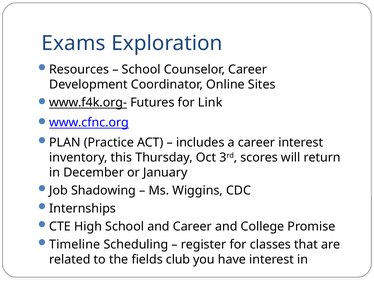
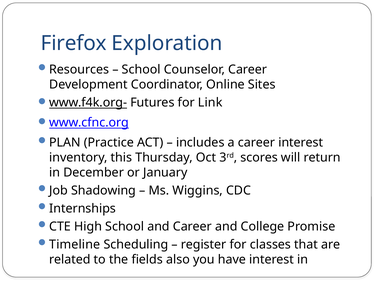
Exams: Exams -> Firefox
club: club -> also
